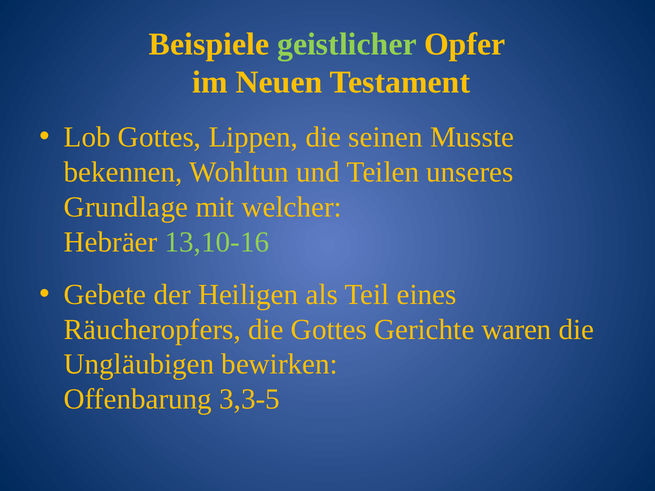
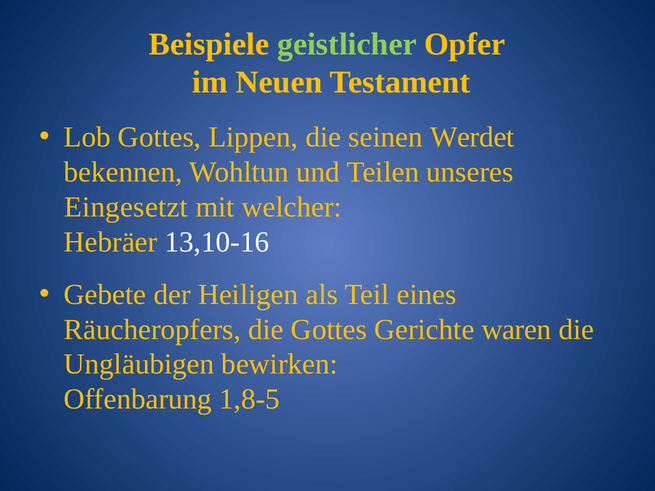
Musste: Musste -> Werdet
Grundlage: Grundlage -> Eingesetzt
13,10-16 colour: light green -> white
3,3-5: 3,3-5 -> 1,8-5
